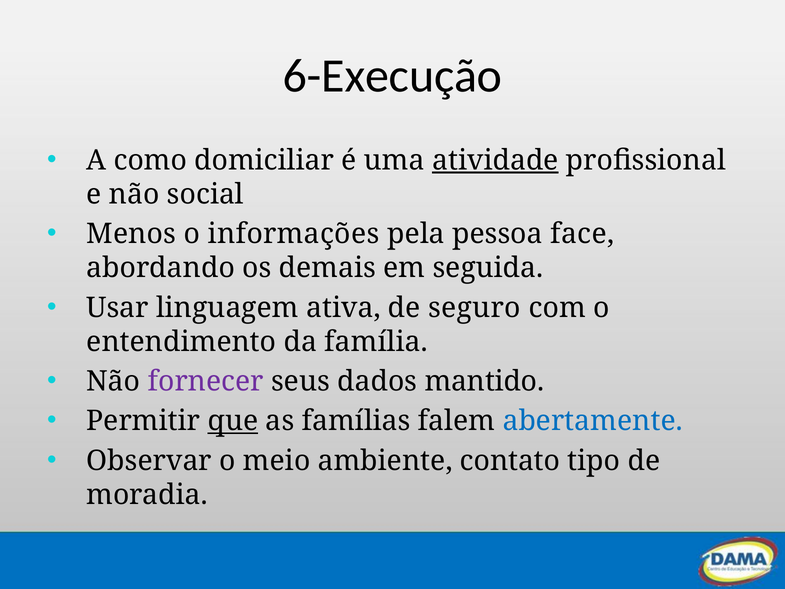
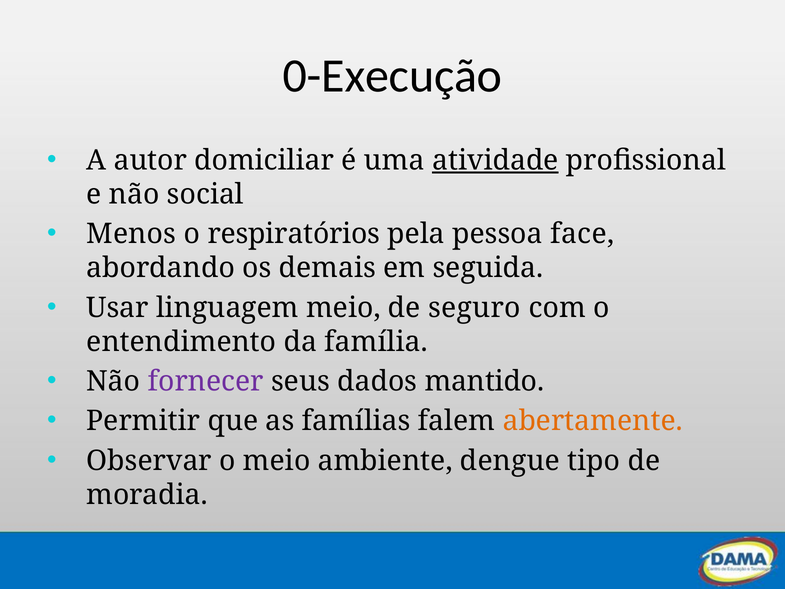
6-Execução: 6-Execução -> 0-Execução
como: como -> autor
informações: informações -> respiratórios
linguagem ativa: ativa -> meio
que underline: present -> none
abertamente colour: blue -> orange
contato: contato -> dengue
